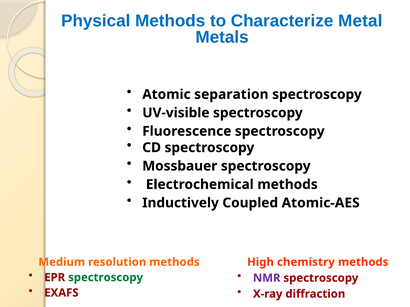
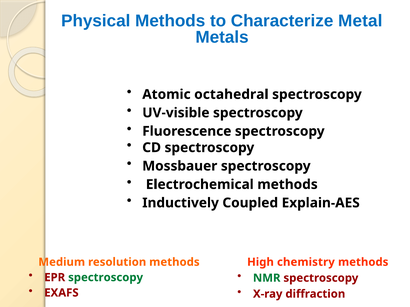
separation: separation -> octahedral
Atomic-AES: Atomic-AES -> Explain-AES
NMR colour: purple -> green
